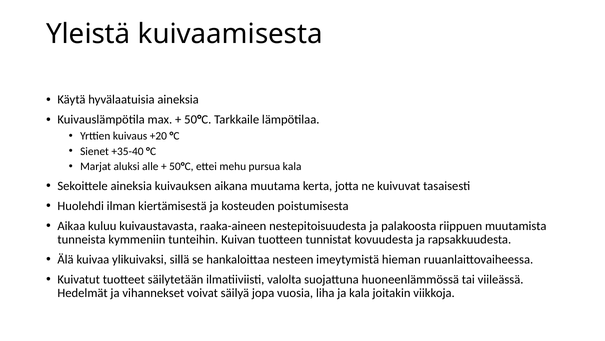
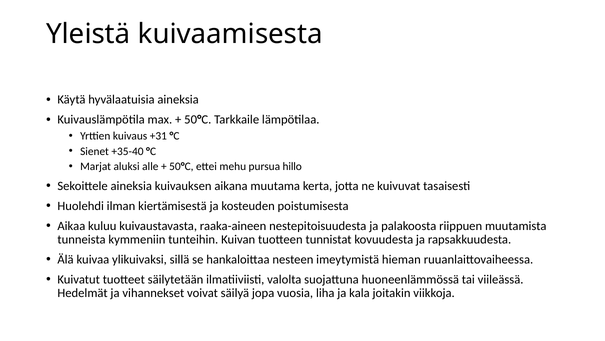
+20: +20 -> +31
pursua kala: kala -> hillo
